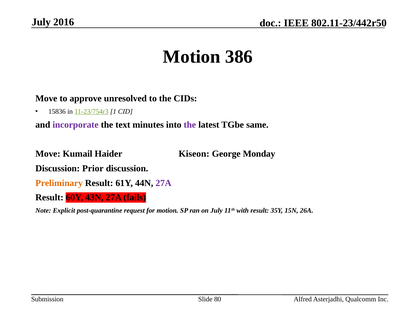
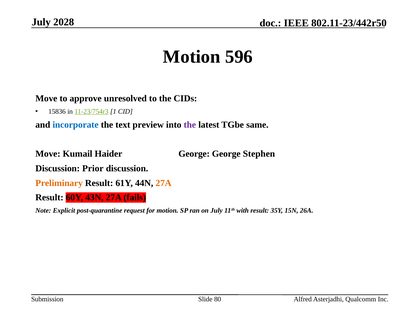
2016: 2016 -> 2028
386: 386 -> 596
incorporate colour: purple -> blue
minutes: minutes -> preview
Haider Kiseon: Kiseon -> George
Monday: Monday -> Stephen
27A at (164, 183) colour: purple -> orange
